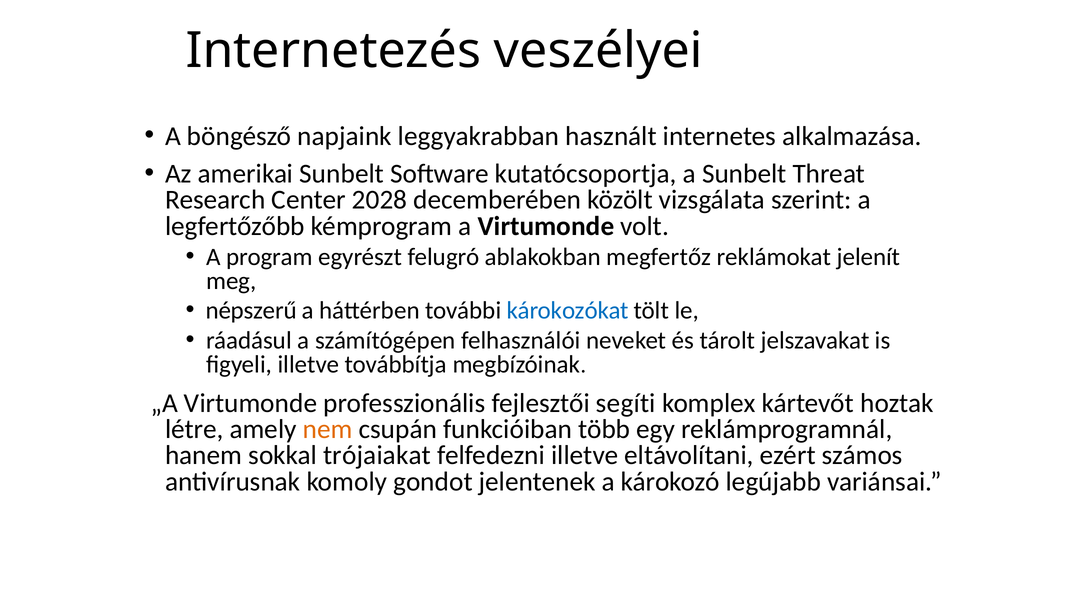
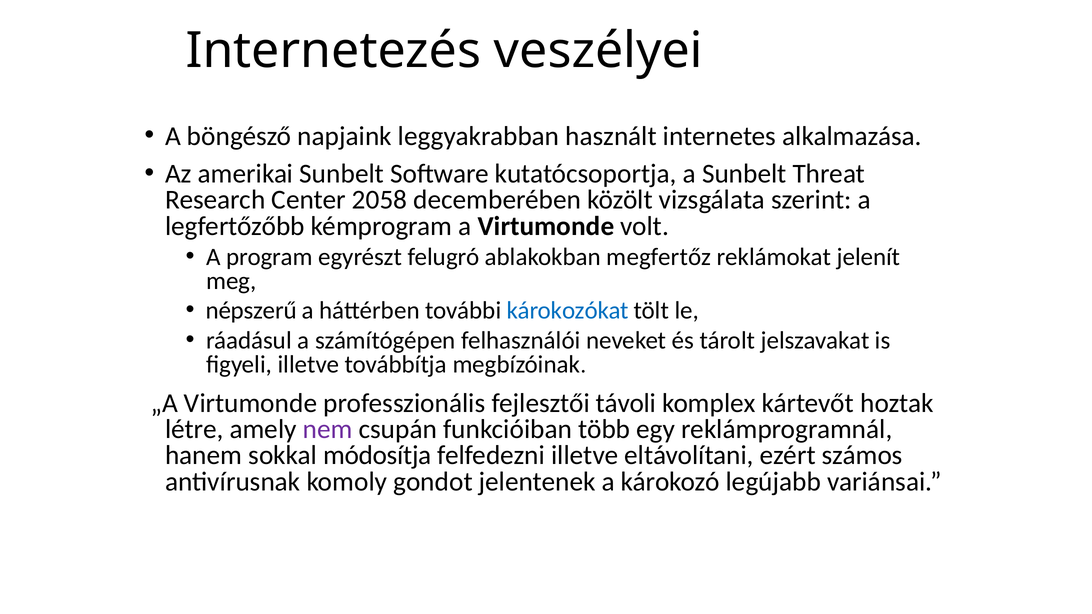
2028: 2028 -> 2058
segíti: segíti -> távoli
nem colour: orange -> purple
trójaiakat: trójaiakat -> módosítja
